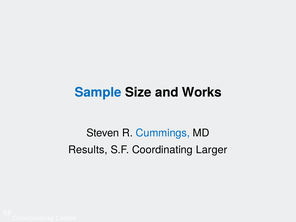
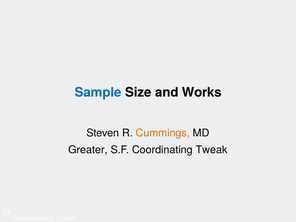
Cummings colour: blue -> orange
Results: Results -> Greater
Larger: Larger -> Tweak
